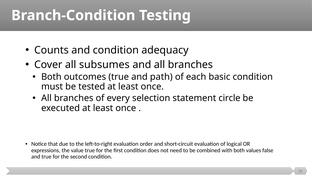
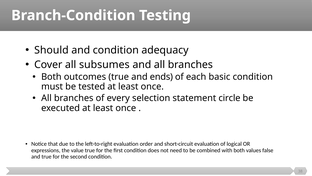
Counts: Counts -> Should
path: path -> ends
